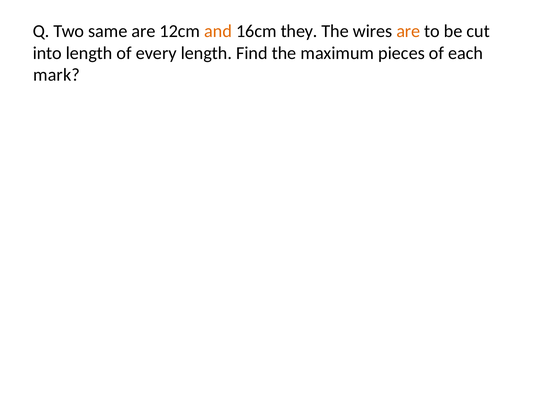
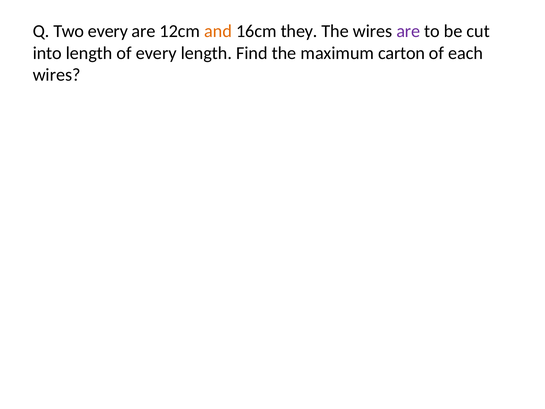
Two same: same -> every
are at (408, 31) colour: orange -> purple
pieces: pieces -> carton
mark at (57, 75): mark -> wires
